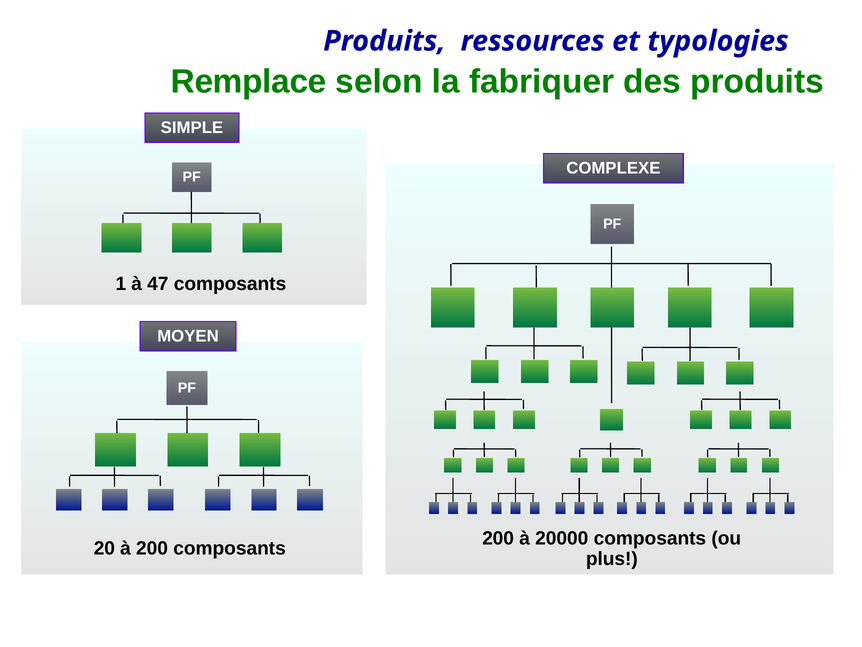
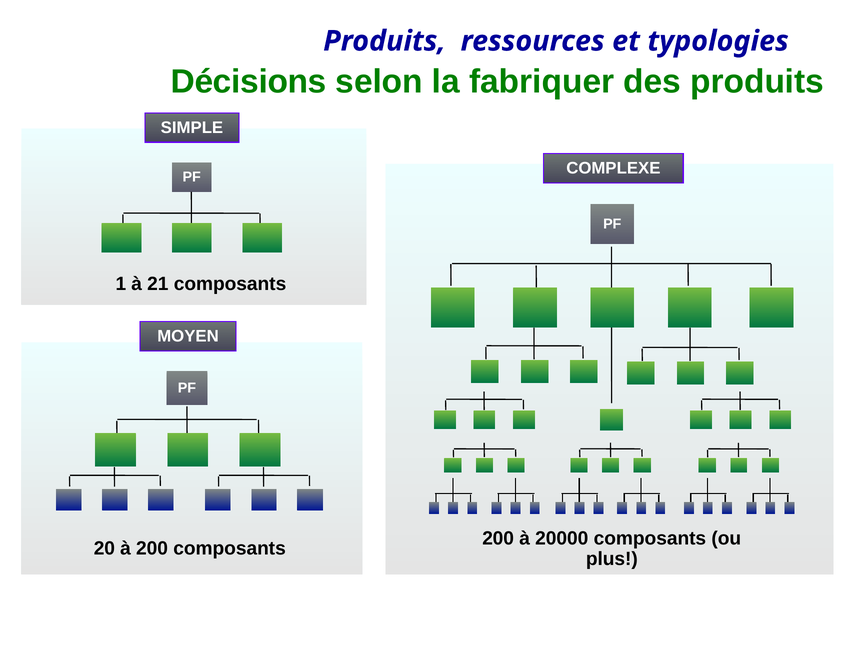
Remplace: Remplace -> Décisions
47: 47 -> 21
